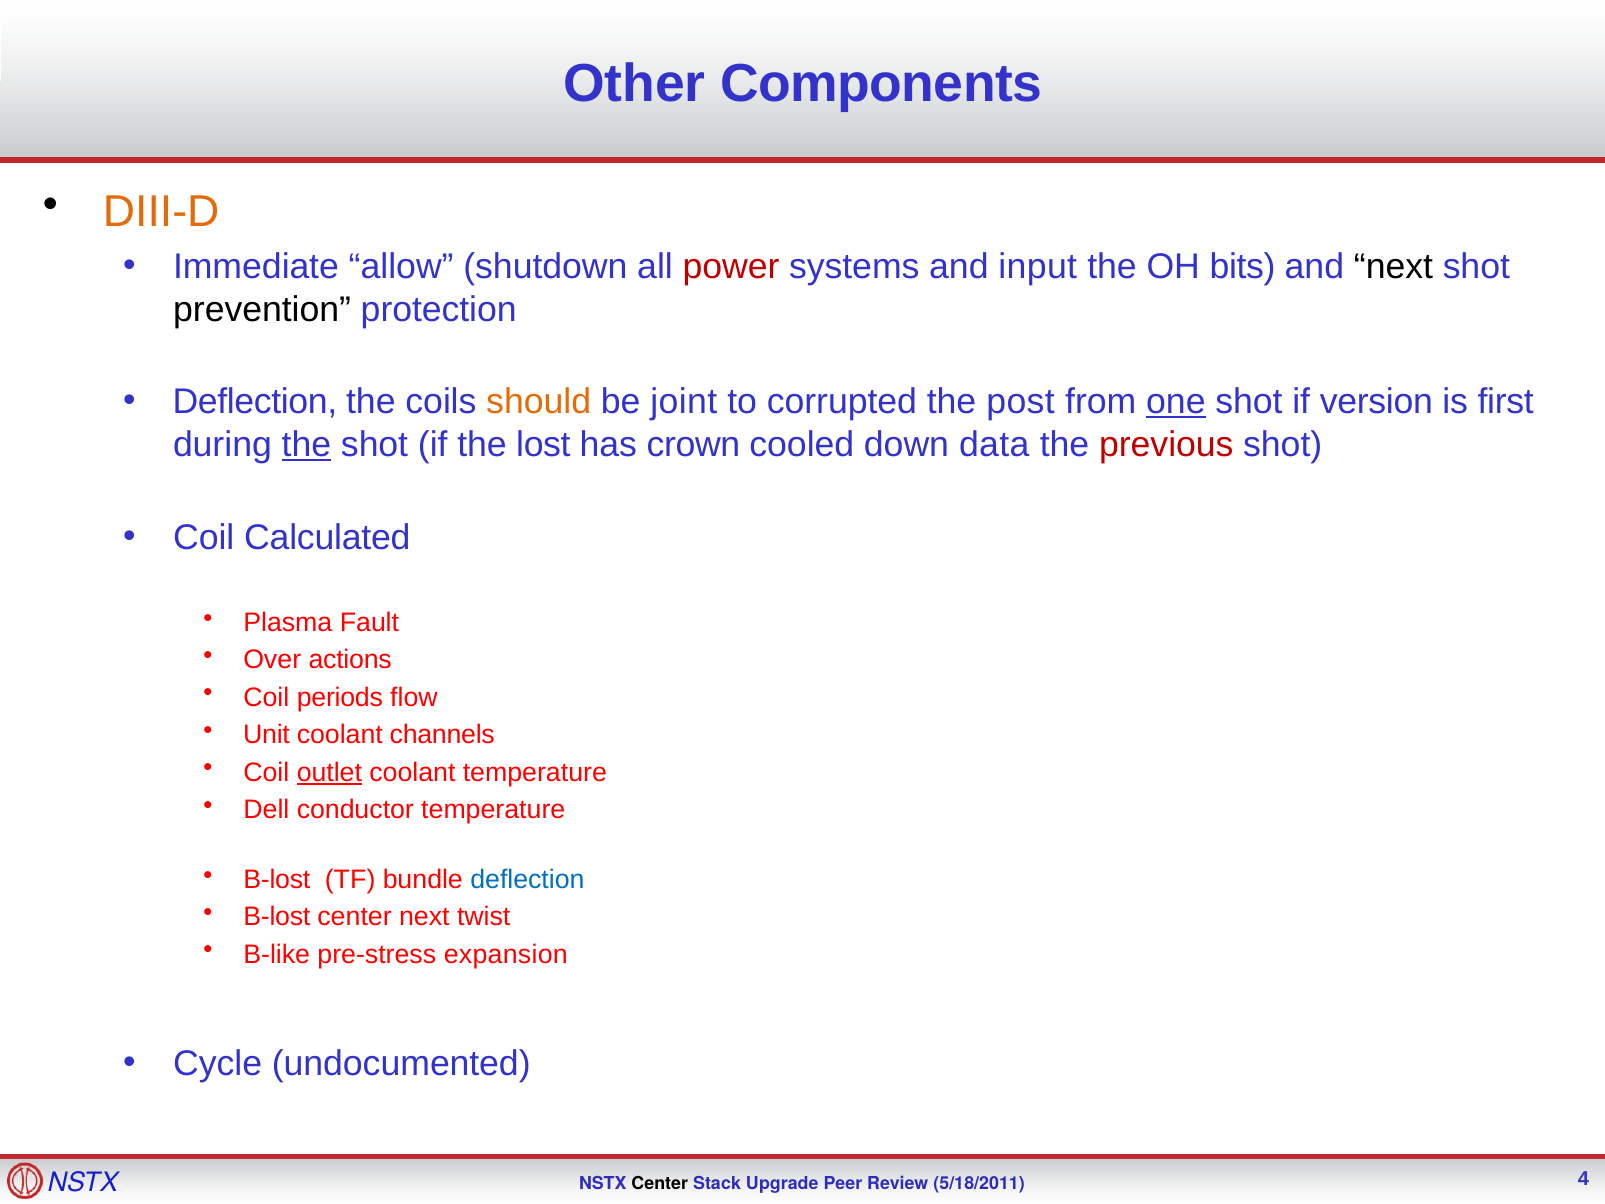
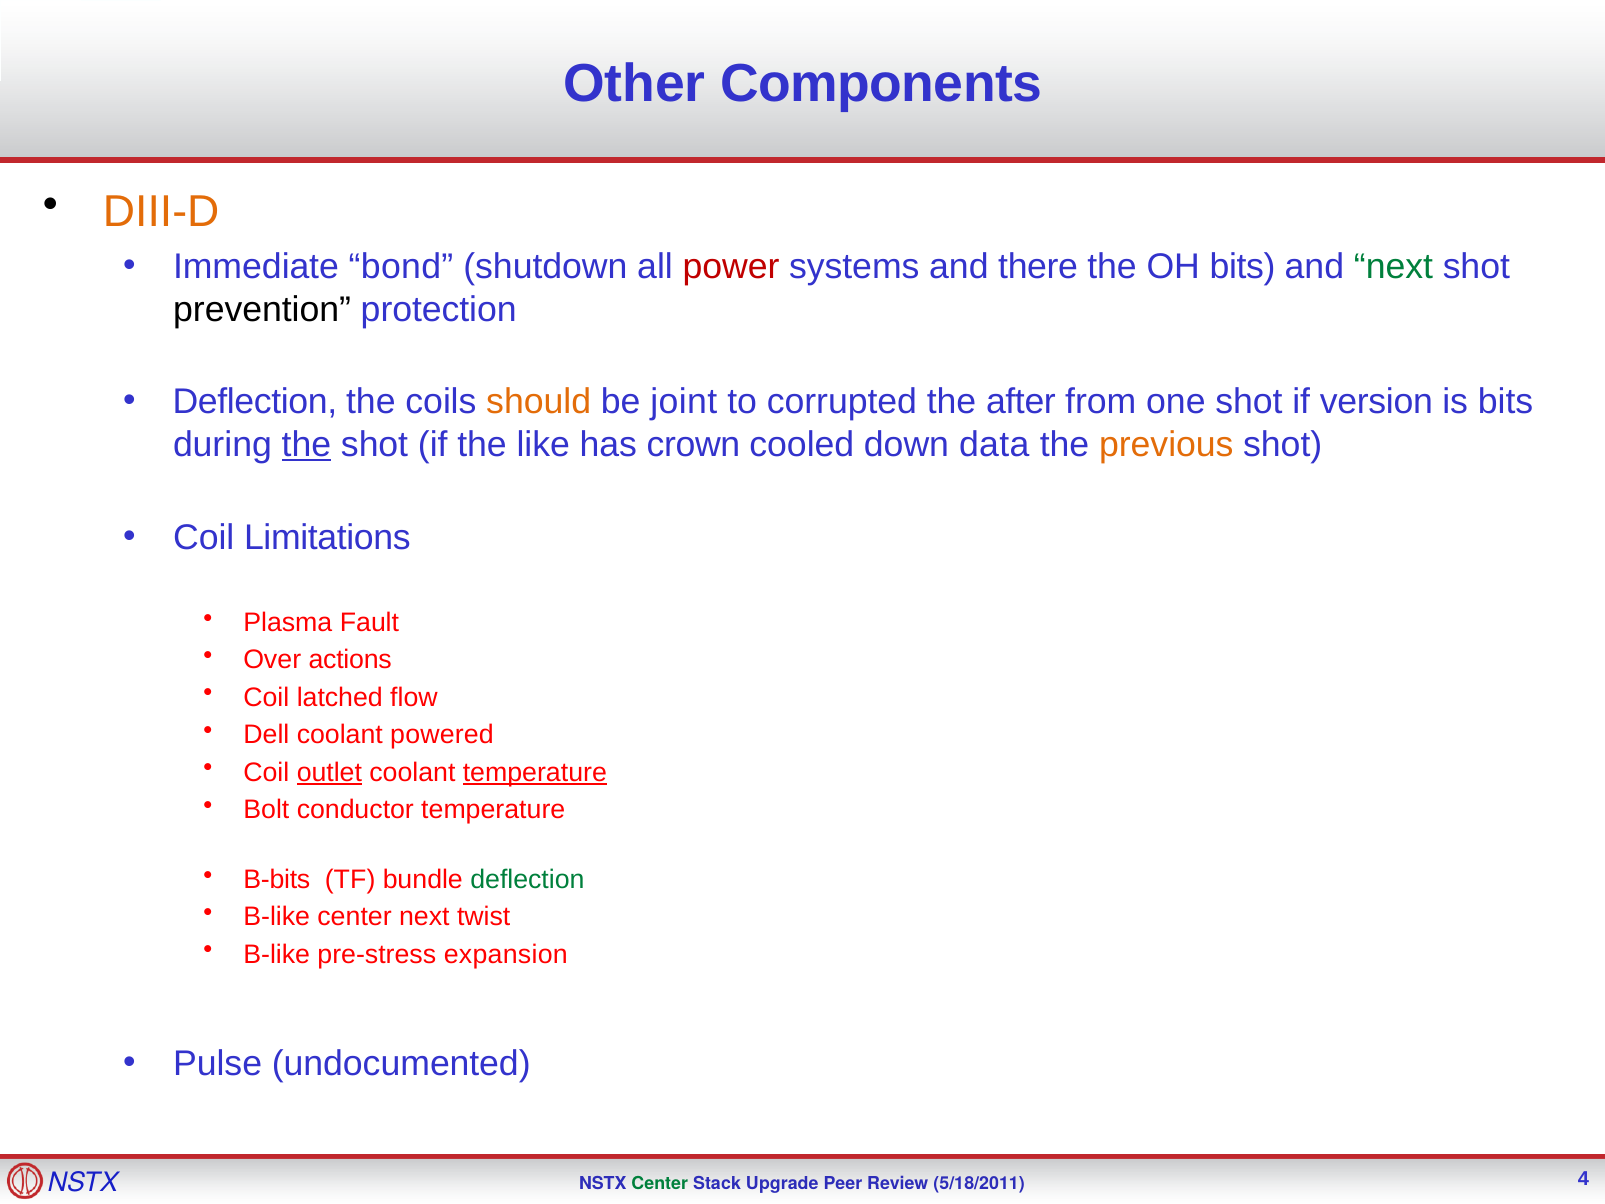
allow: allow -> bond
input: input -> there
next at (1393, 266) colour: black -> green
post: post -> after
one underline: present -> none
is first: first -> bits
lost: lost -> like
previous colour: red -> orange
Calculated: Calculated -> Limitations
periods: periods -> latched
Unit: Unit -> Dell
channels: channels -> powered
temperature at (535, 772) underline: none -> present
Dell: Dell -> Bolt
B-lost at (277, 879): B-lost -> B-bits
deflection at (527, 879) colour: blue -> green
B-lost at (277, 917): B-lost -> B-like
Cycle: Cycle -> Pulse
Center at (660, 1183) colour: black -> green
